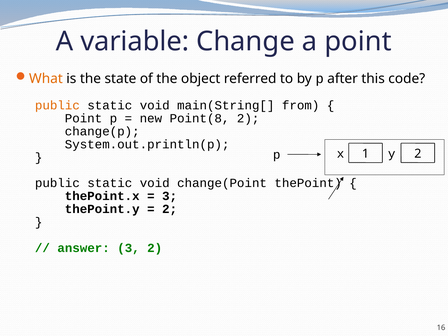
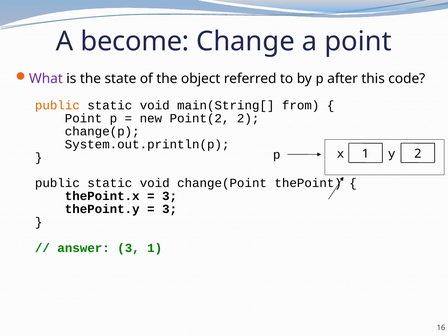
variable: variable -> become
What colour: orange -> purple
Point(8: Point(8 -> Point(2
2 at (170, 209): 2 -> 3
3 2: 2 -> 1
